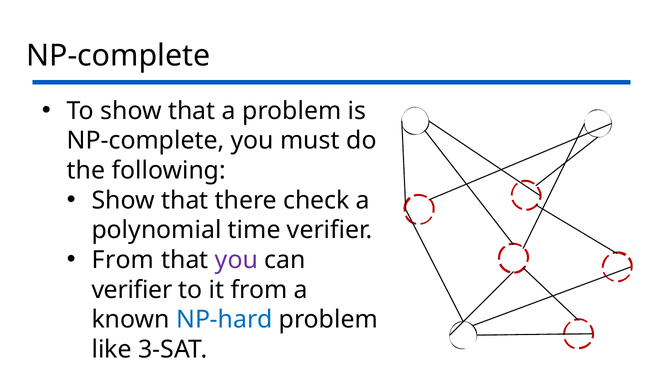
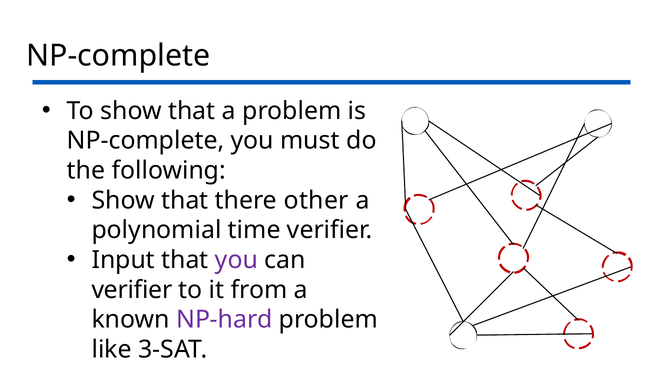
check: check -> other
From at (123, 260): From -> Input
NP-hard colour: blue -> purple
